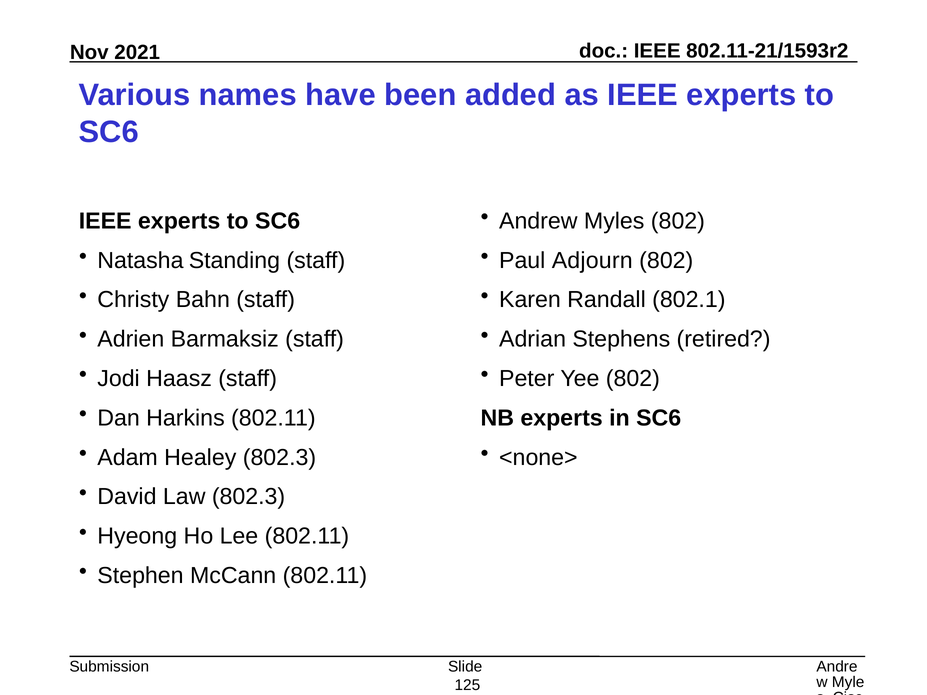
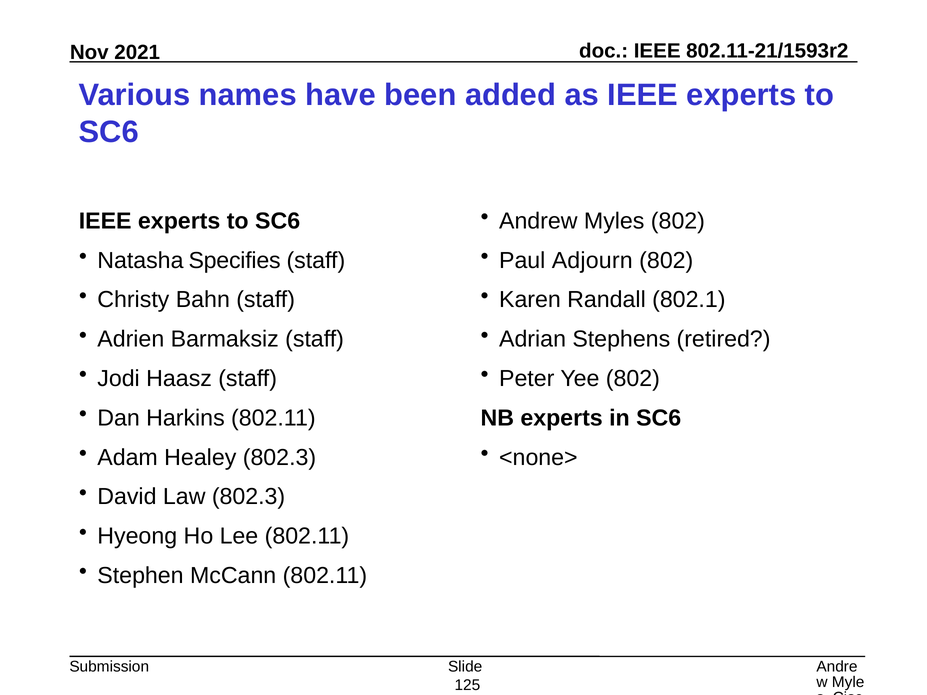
Standing: Standing -> Specifies
